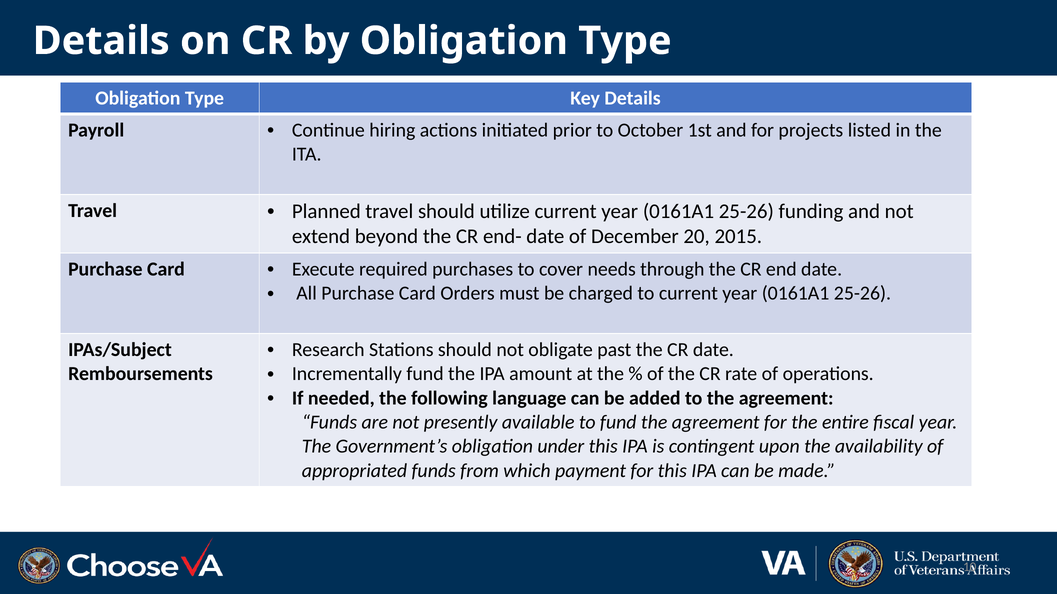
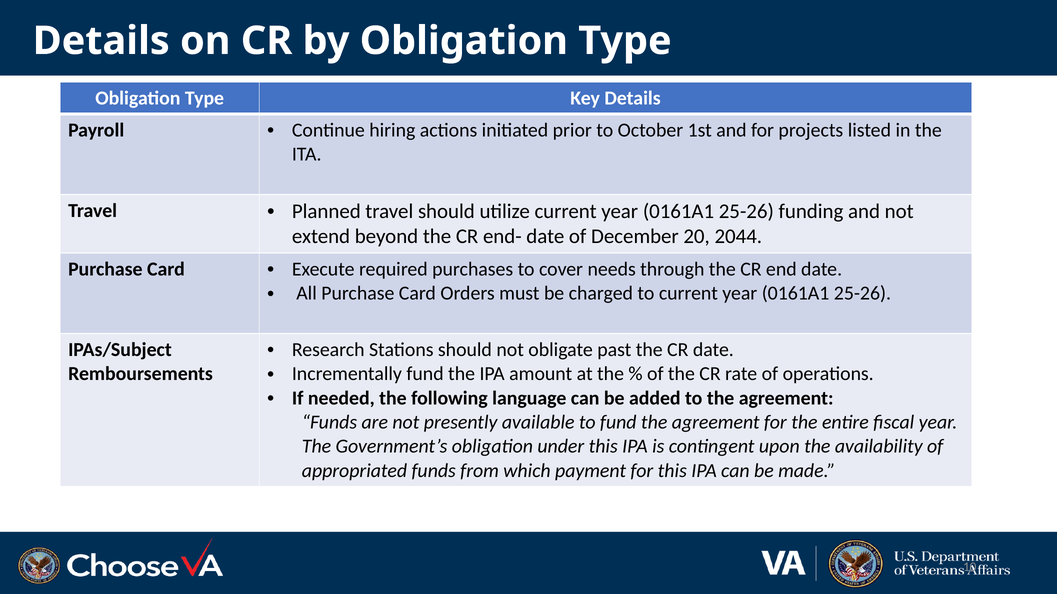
2015: 2015 -> 2044
